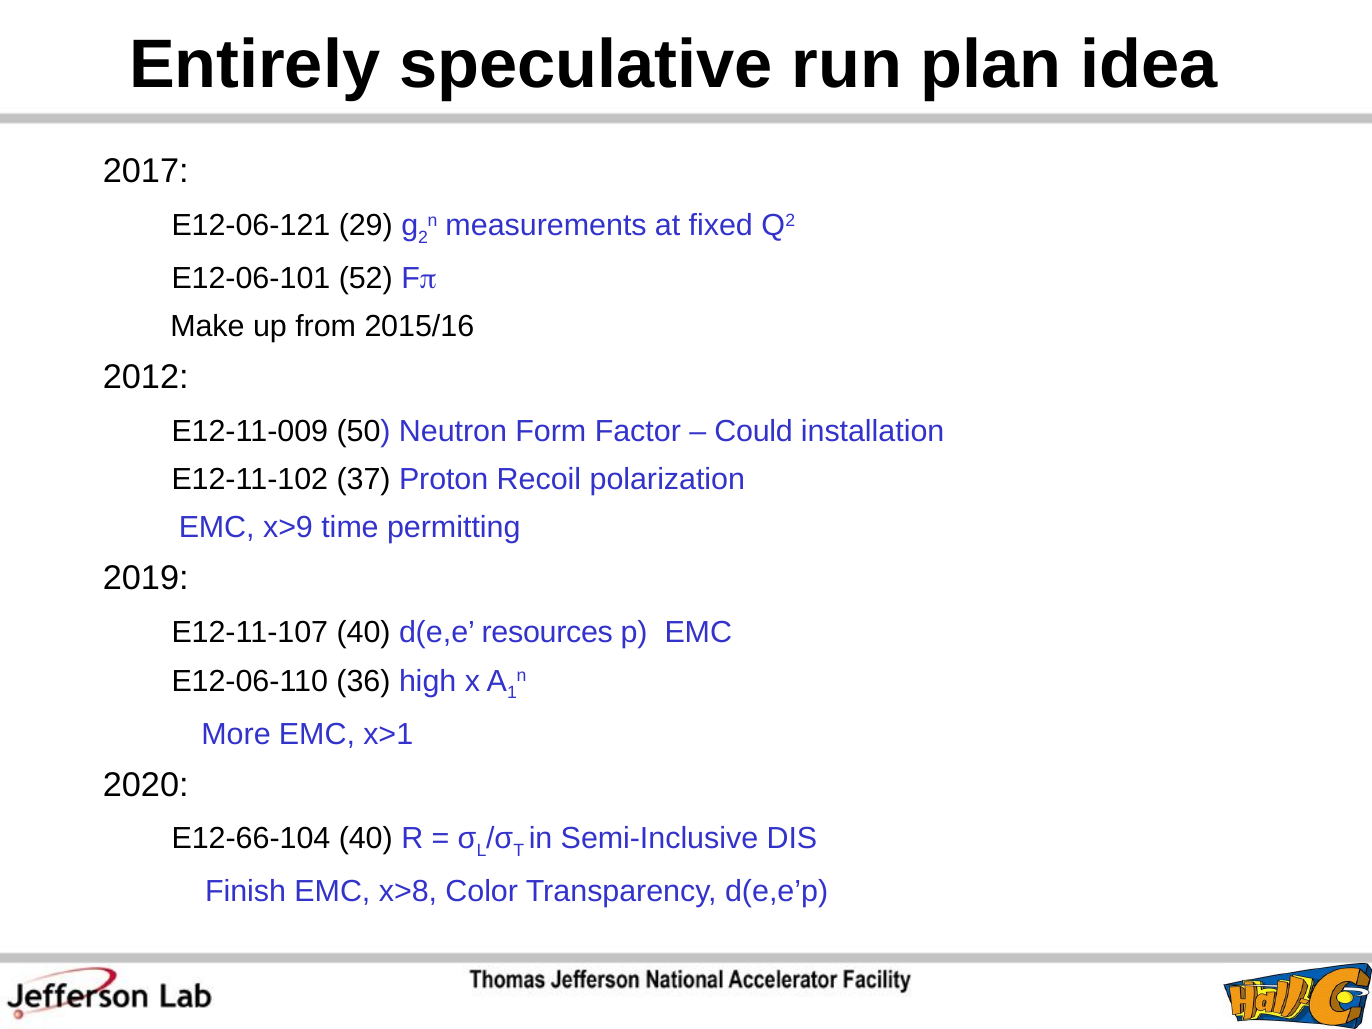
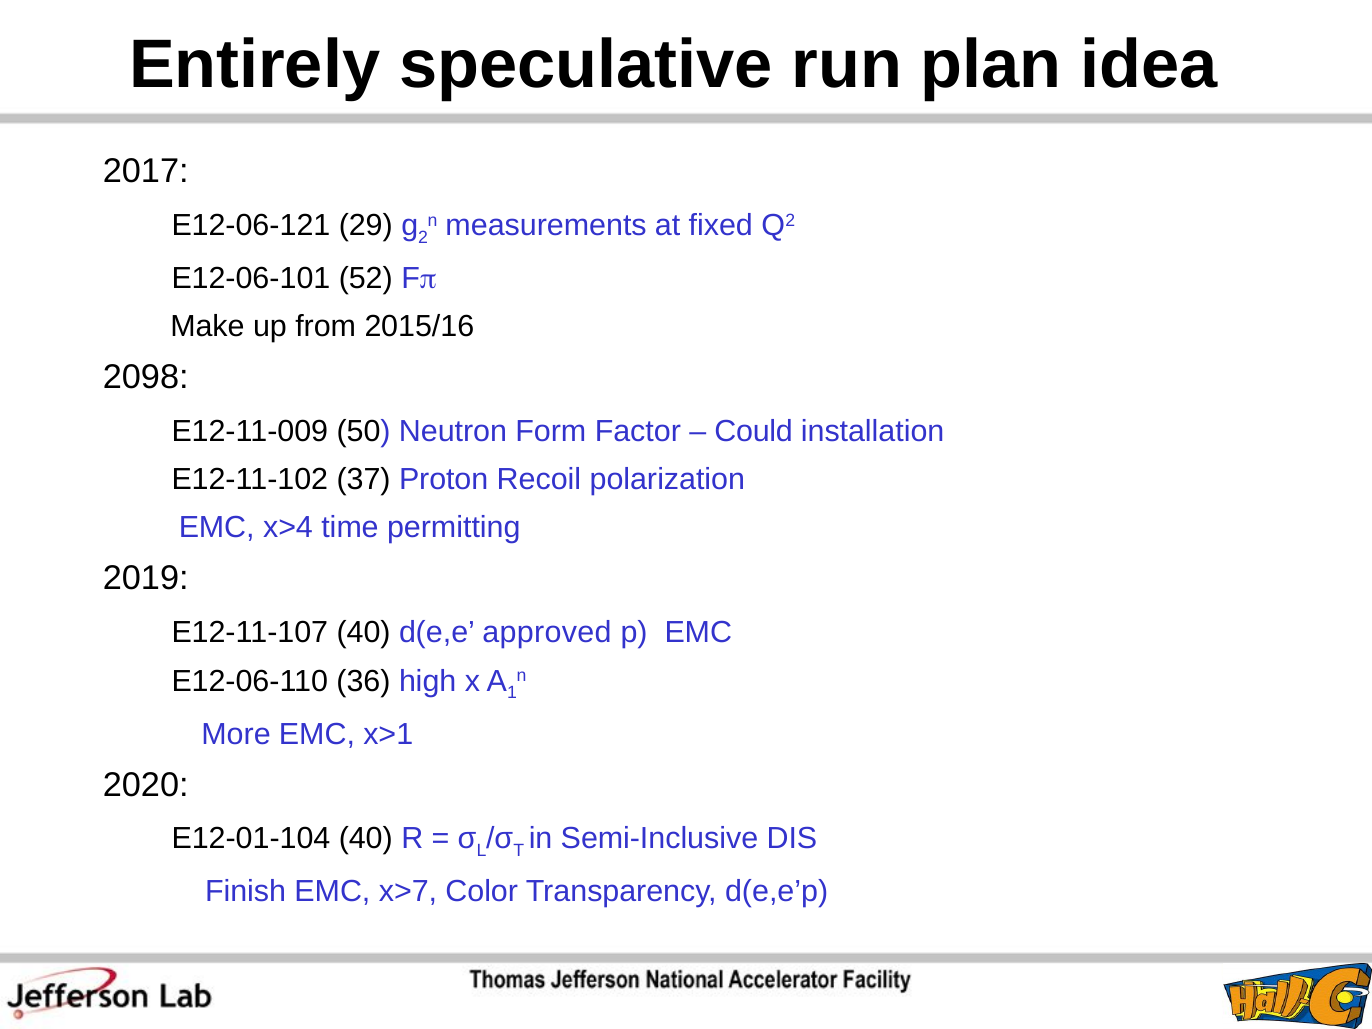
2012: 2012 -> 2098
x>9: x>9 -> x>4
resources: resources -> approved
E12-66-104: E12-66-104 -> E12-01-104
x>8: x>8 -> x>7
